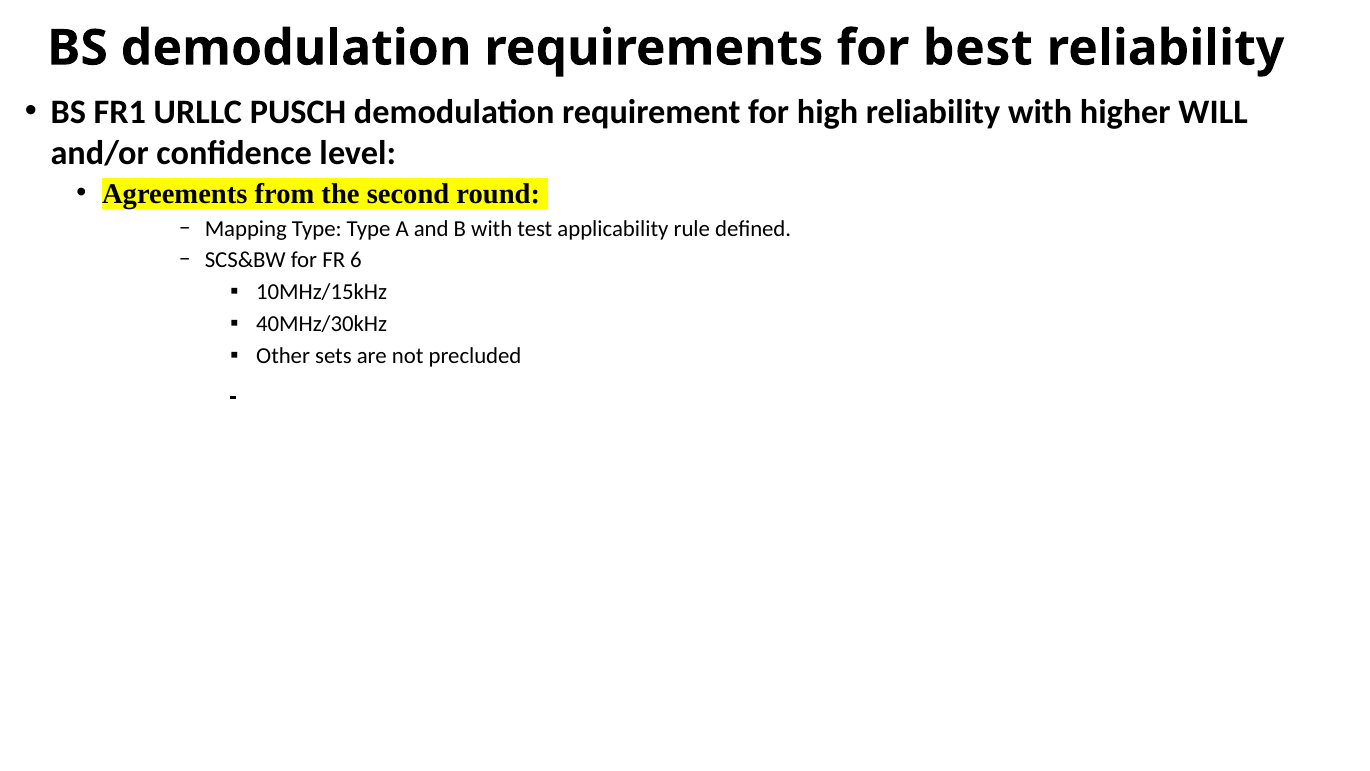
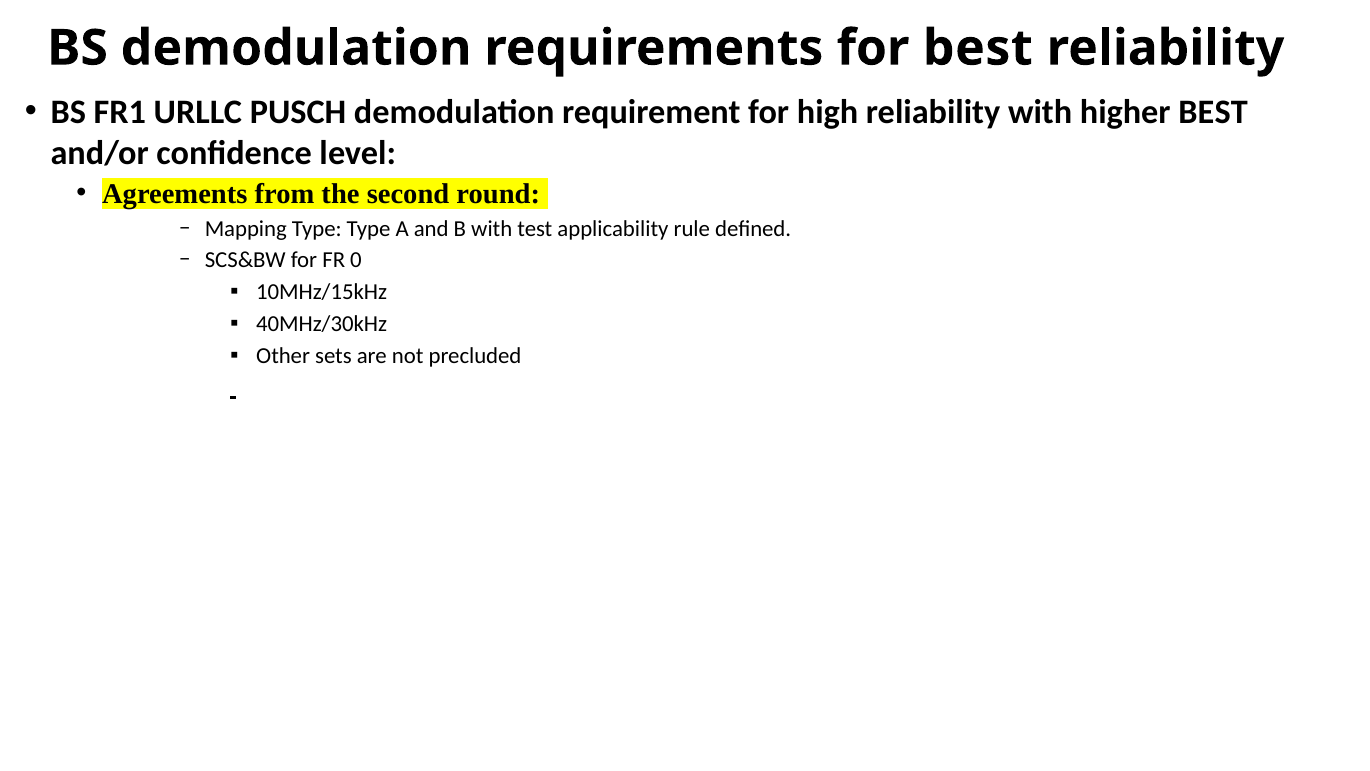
higher WILL: WILL -> BEST
6: 6 -> 0
